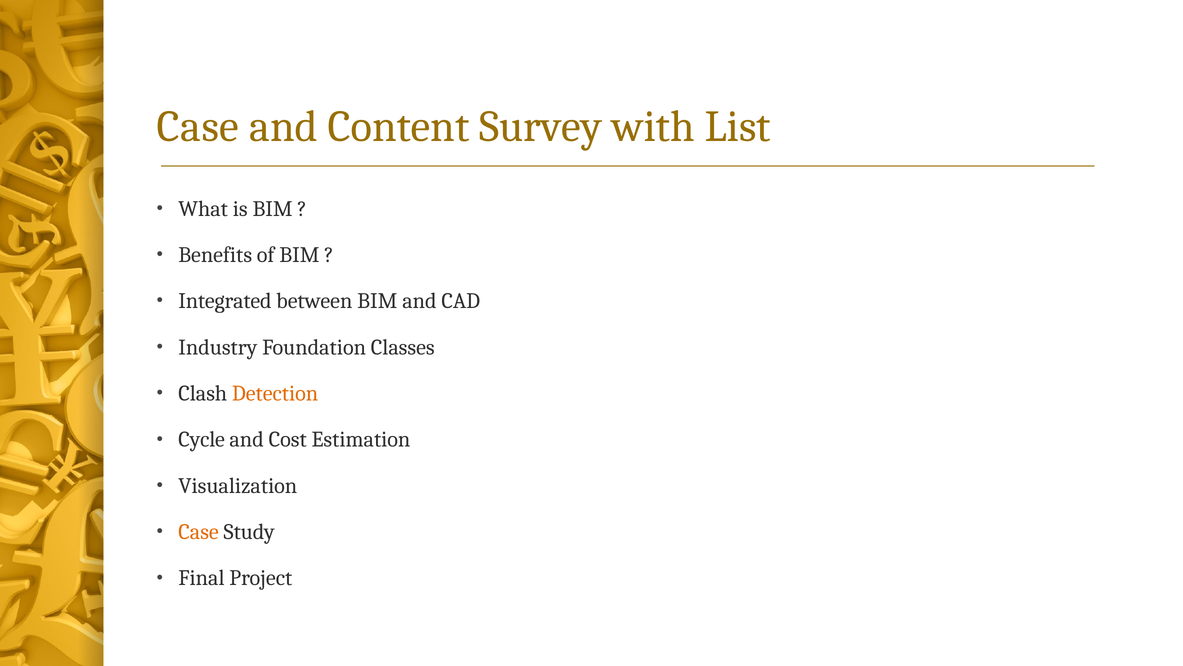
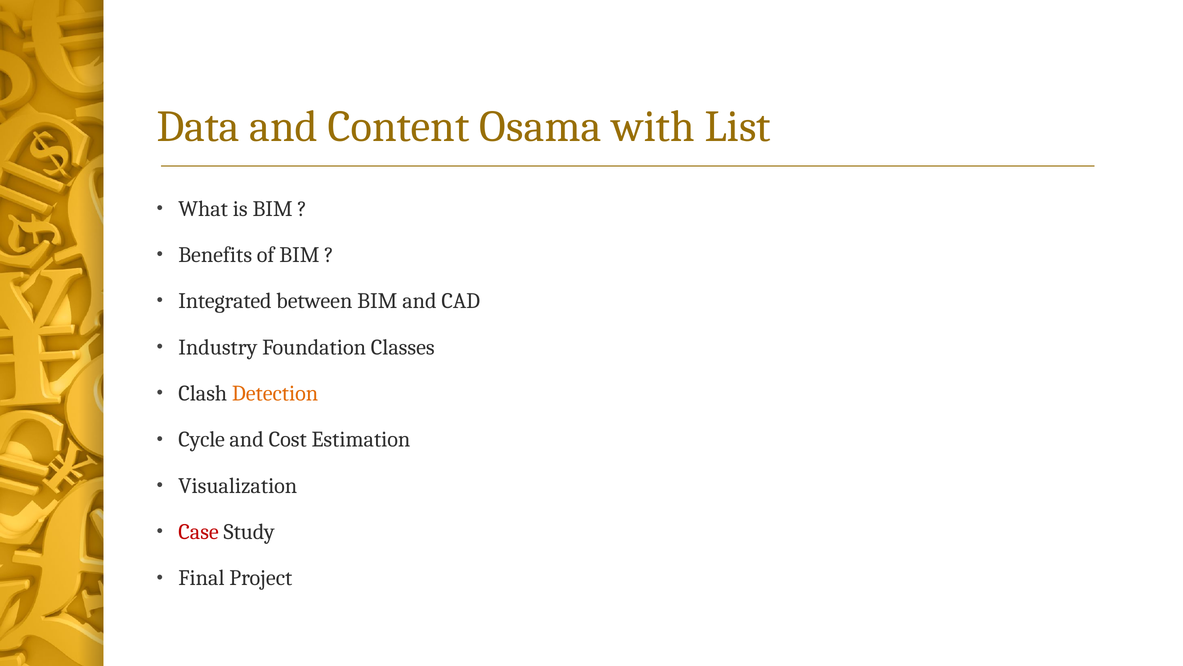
Case at (198, 127): Case -> Data
Survey: Survey -> Osama
Case at (199, 532) colour: orange -> red
